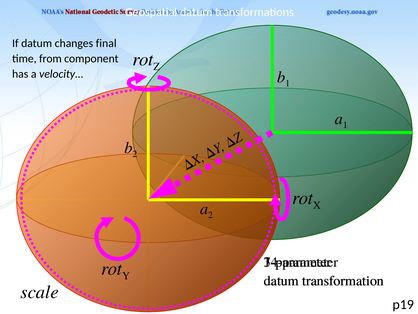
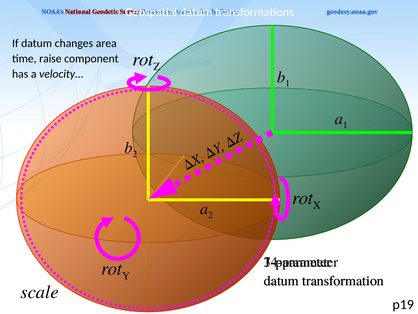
final: final -> area
from: from -> raise
